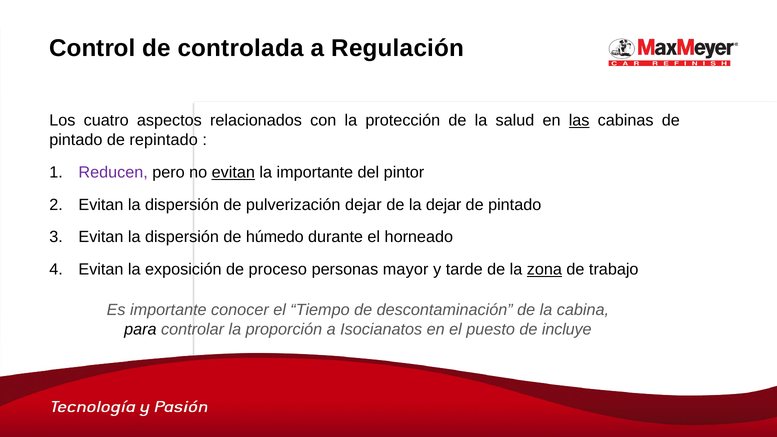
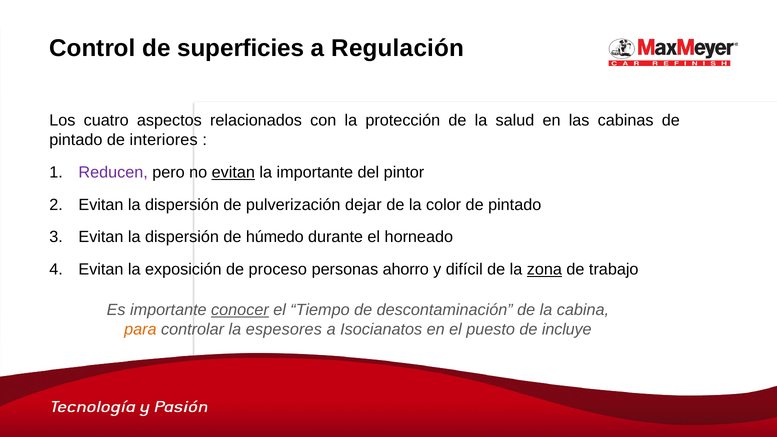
controlada: controlada -> superficies
las underline: present -> none
repintado: repintado -> interiores
la dejar: dejar -> color
mayor: mayor -> ahorro
tarde: tarde -> difícil
conocer underline: none -> present
para colour: black -> orange
proporción: proporción -> espesores
